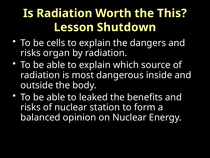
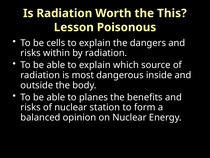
Shutdown: Shutdown -> Poisonous
organ: organ -> within
leaked: leaked -> planes
